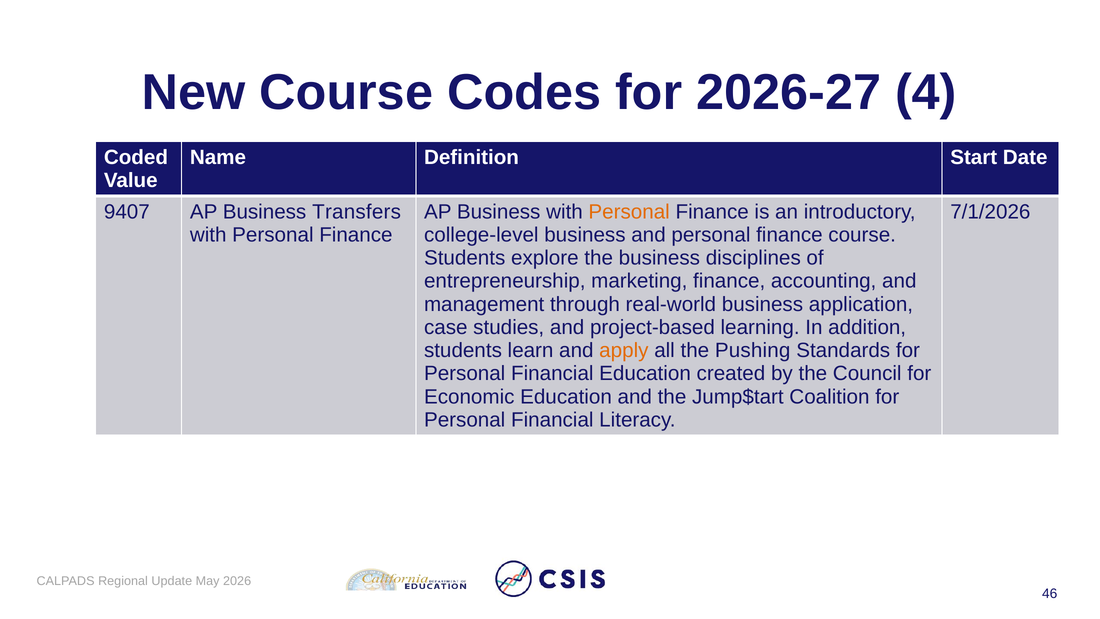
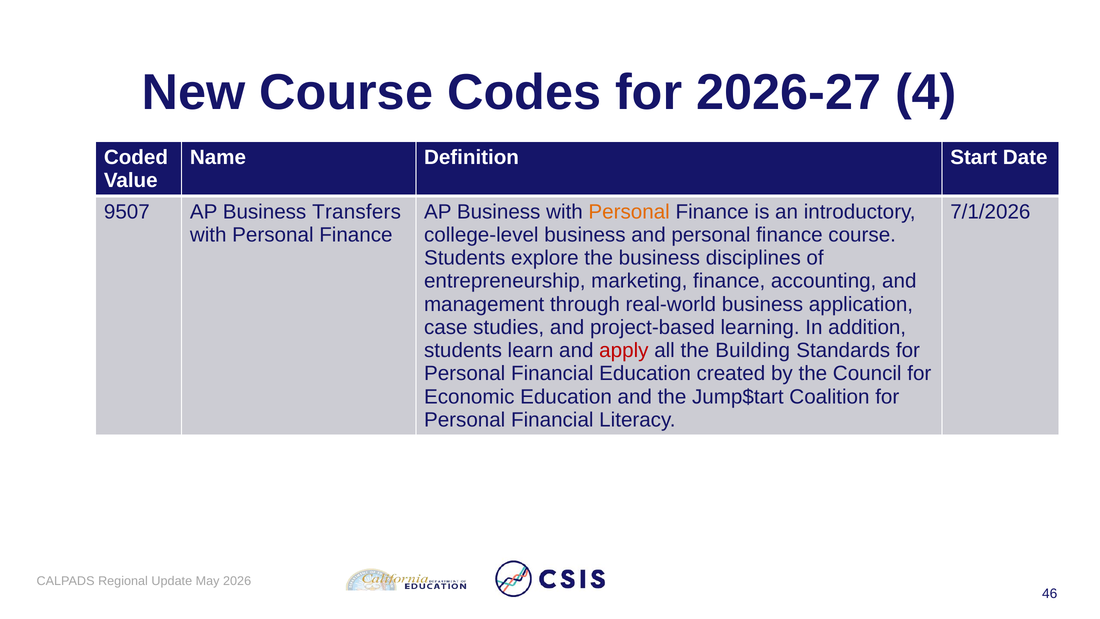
9407: 9407 -> 9507
apply colour: orange -> red
Pushing: Pushing -> Building
